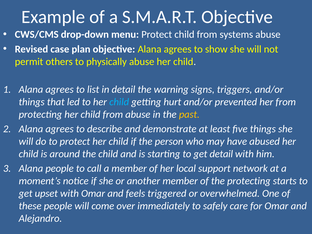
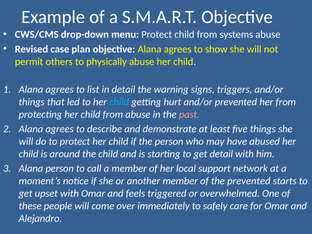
past colour: yellow -> pink
Alana people: people -> person
the protecting: protecting -> prevented
